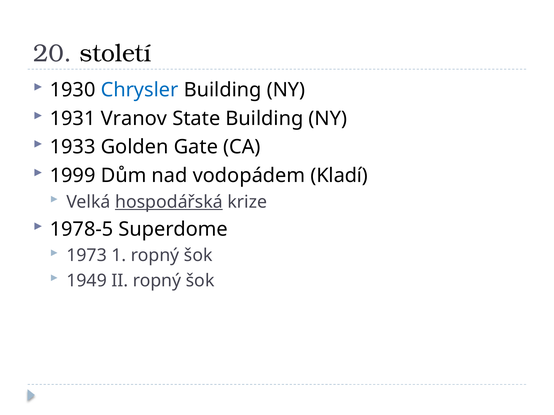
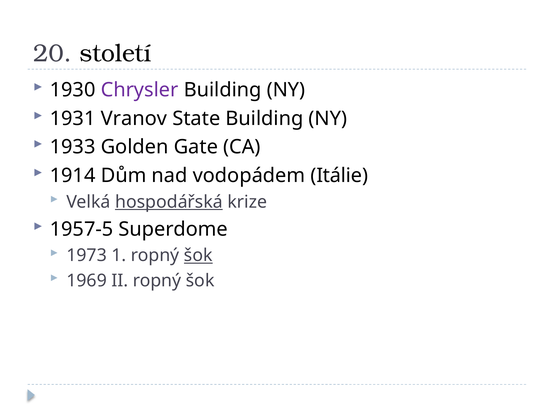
Chrysler colour: blue -> purple
1999: 1999 -> 1914
Kladí: Kladí -> Itálie
1978-5: 1978-5 -> 1957-5
šok at (198, 256) underline: none -> present
1949: 1949 -> 1969
